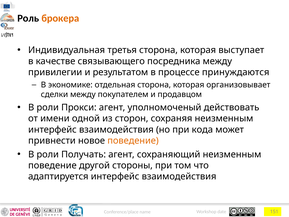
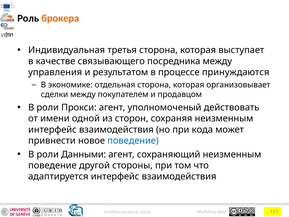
привилегии: привилегии -> управления
поведение at (133, 141) colour: orange -> blue
Получать: Получать -> Данными
